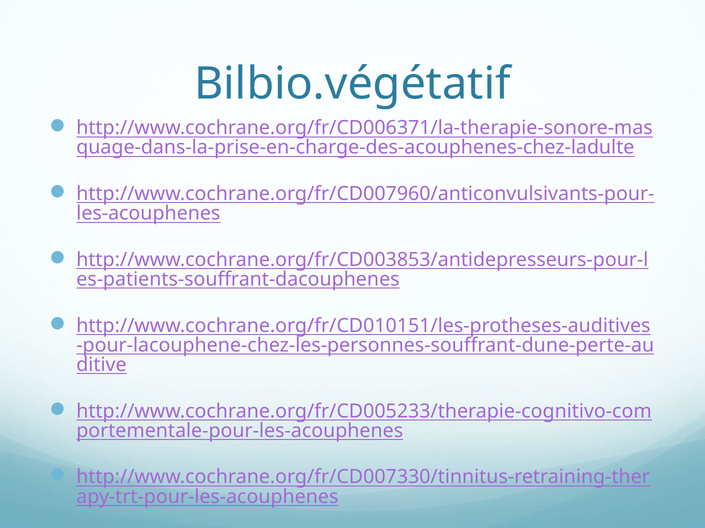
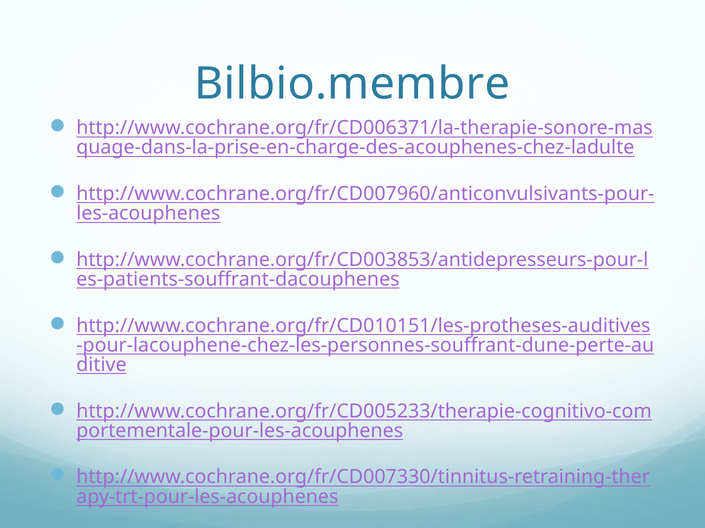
Bilbio.végétatif: Bilbio.végétatif -> Bilbio.membre
